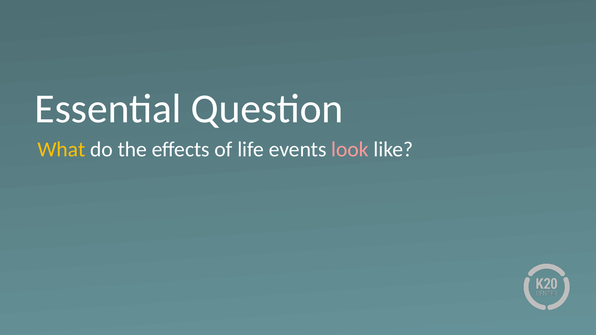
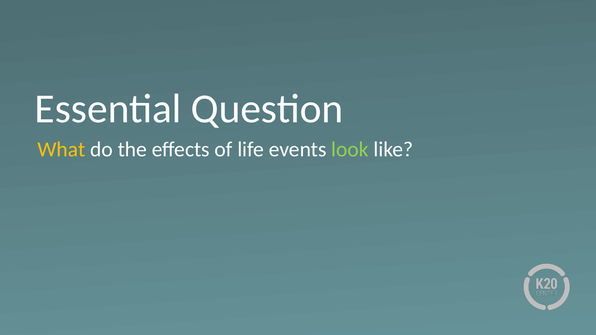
look colour: pink -> light green
